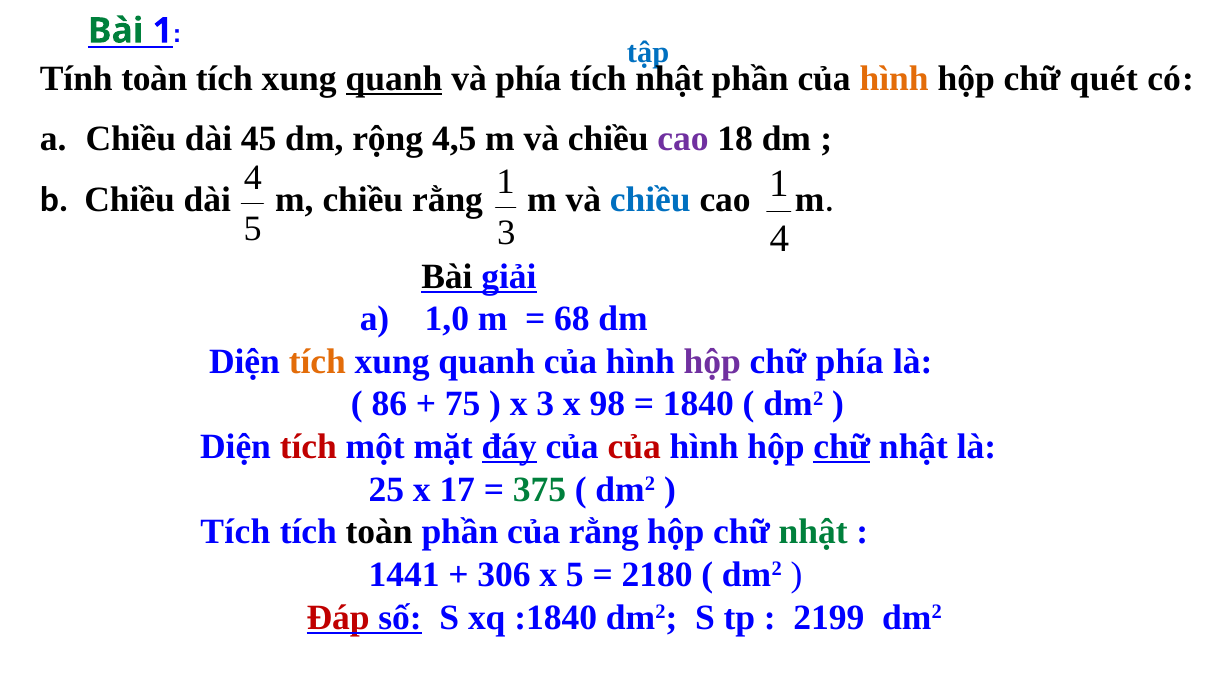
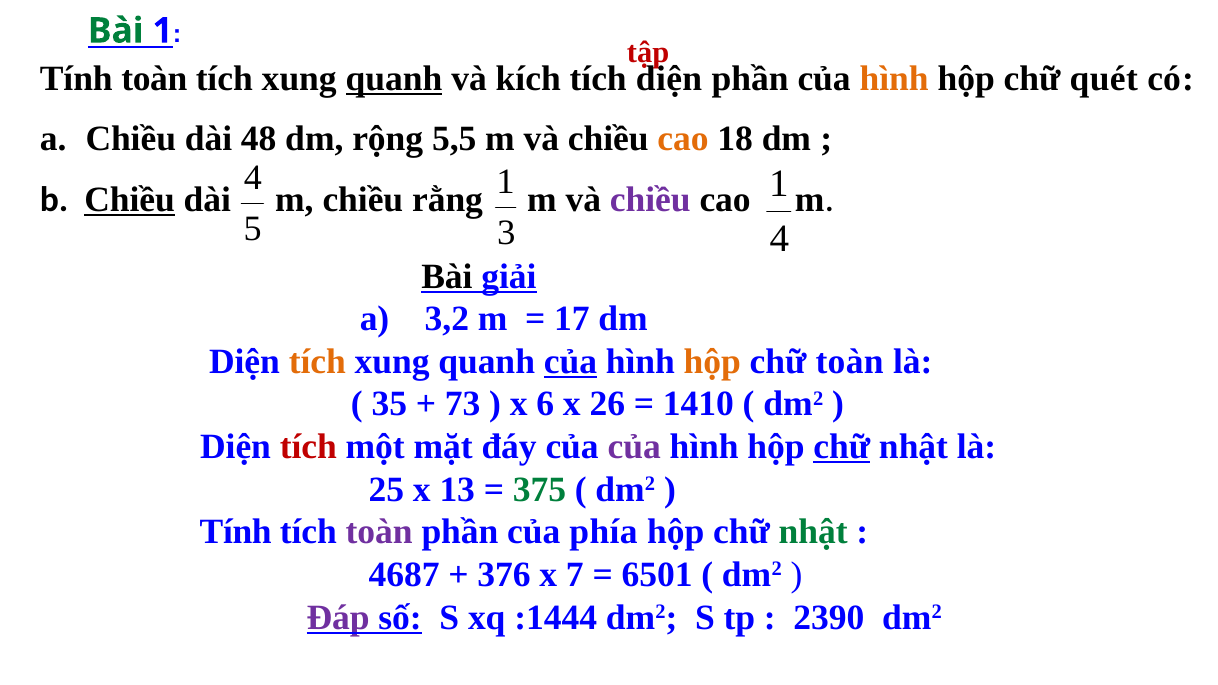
tập colour: blue -> red
và phía: phía -> kích
tích nhật: nhật -> diện
45: 45 -> 48
4,5: 4,5 -> 5,5
cao at (683, 139) colour: purple -> orange
Chiều at (130, 200) underline: none -> present
chiều at (650, 200) colour: blue -> purple
1,0: 1,0 -> 3,2
68: 68 -> 17
của at (570, 362) underline: none -> present
hộp at (712, 362) colour: purple -> orange
chữ phía: phía -> toàn
86: 86 -> 35
75: 75 -> 73
x 3: 3 -> 6
98: 98 -> 26
1840: 1840 -> 1410
đáy underline: present -> none
của at (634, 447) colour: red -> purple
17: 17 -> 13
Tích at (235, 532): Tích -> Tính
toàn at (379, 532) colour: black -> purple
của rằng: rằng -> phía
1441: 1441 -> 4687
306: 306 -> 376
x 5: 5 -> 7
2180: 2180 -> 6501
Đáp colour: red -> purple
:1840: :1840 -> :1444
2199: 2199 -> 2390
